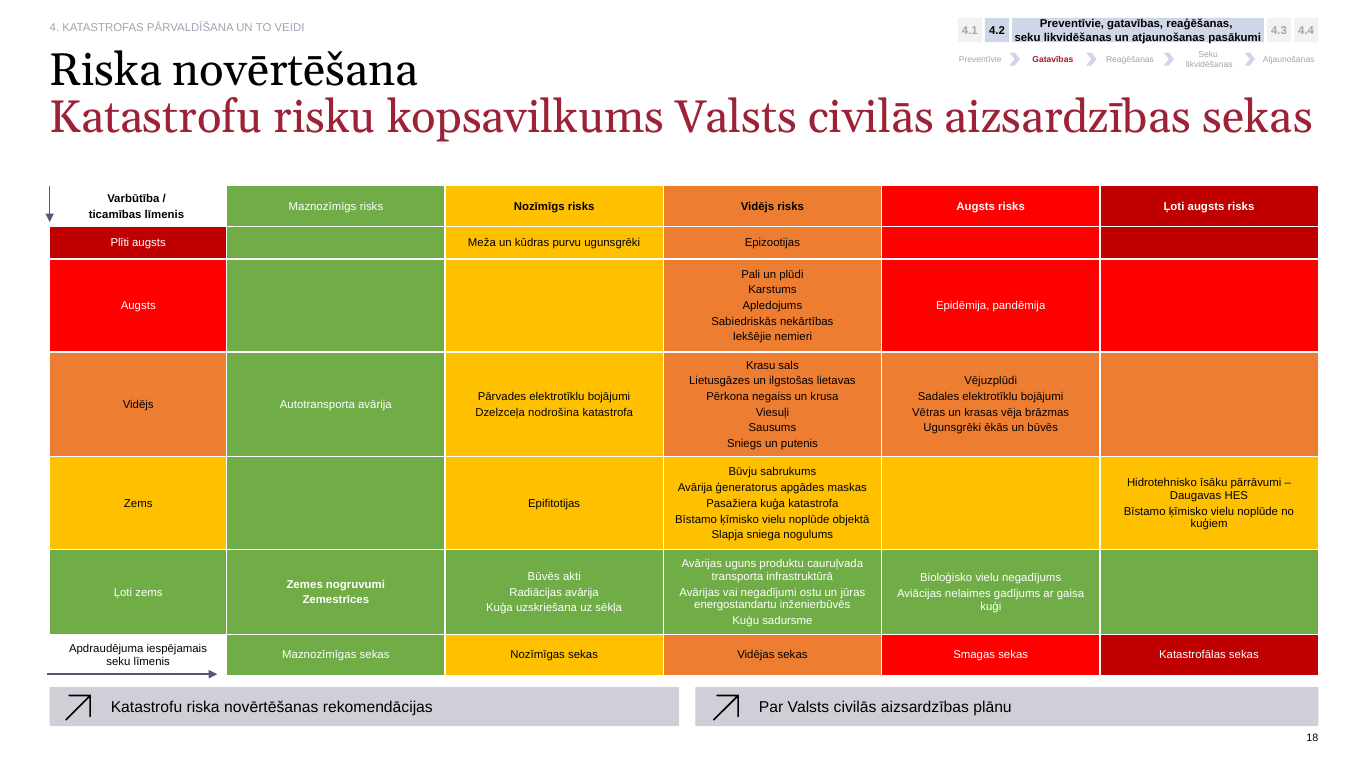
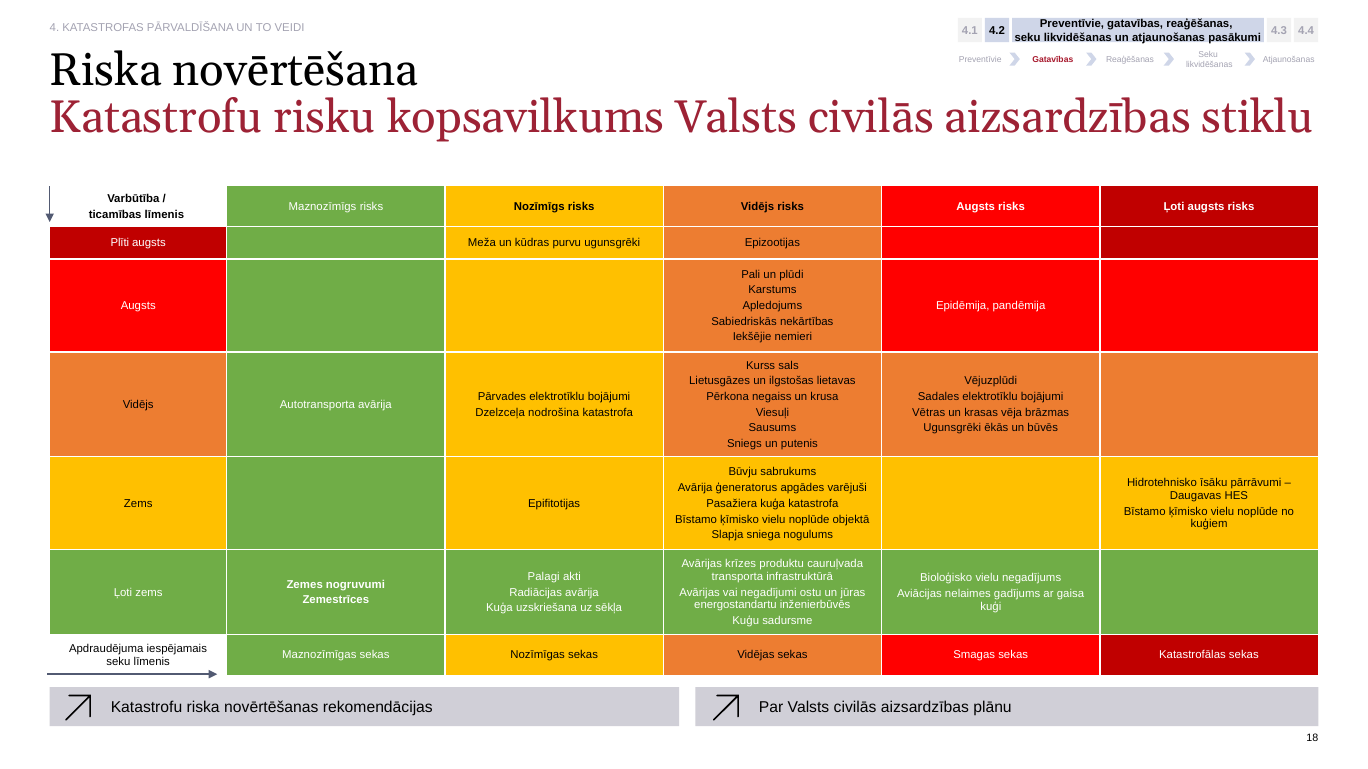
aizsardzības sekas: sekas -> stiklu
Krasu: Krasu -> Kurss
maskas: maskas -> varējuši
uguns: uguns -> krīzes
Būvēs at (544, 577): Būvēs -> Palagi
